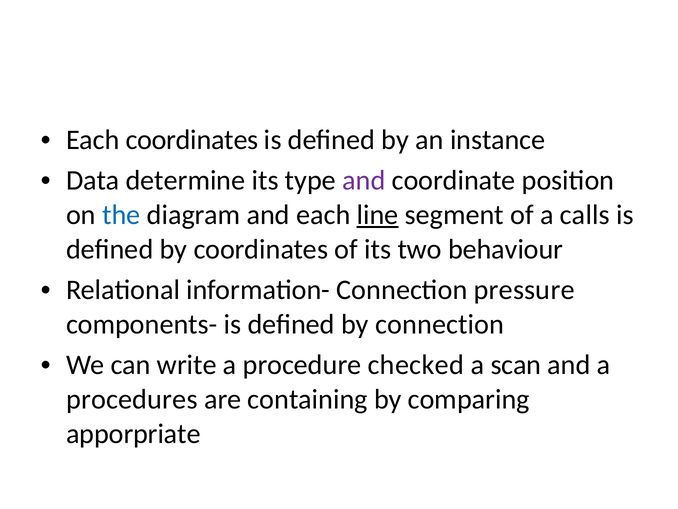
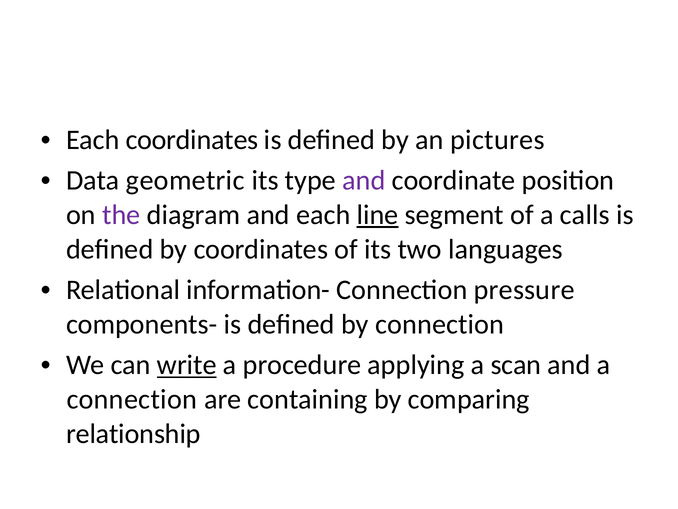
instance: instance -> pictures
determine: determine -> geometric
the colour: blue -> purple
behaviour: behaviour -> languages
write underline: none -> present
checked: checked -> applying
procedures at (132, 399): procedures -> connection
apporpriate: apporpriate -> relationship
